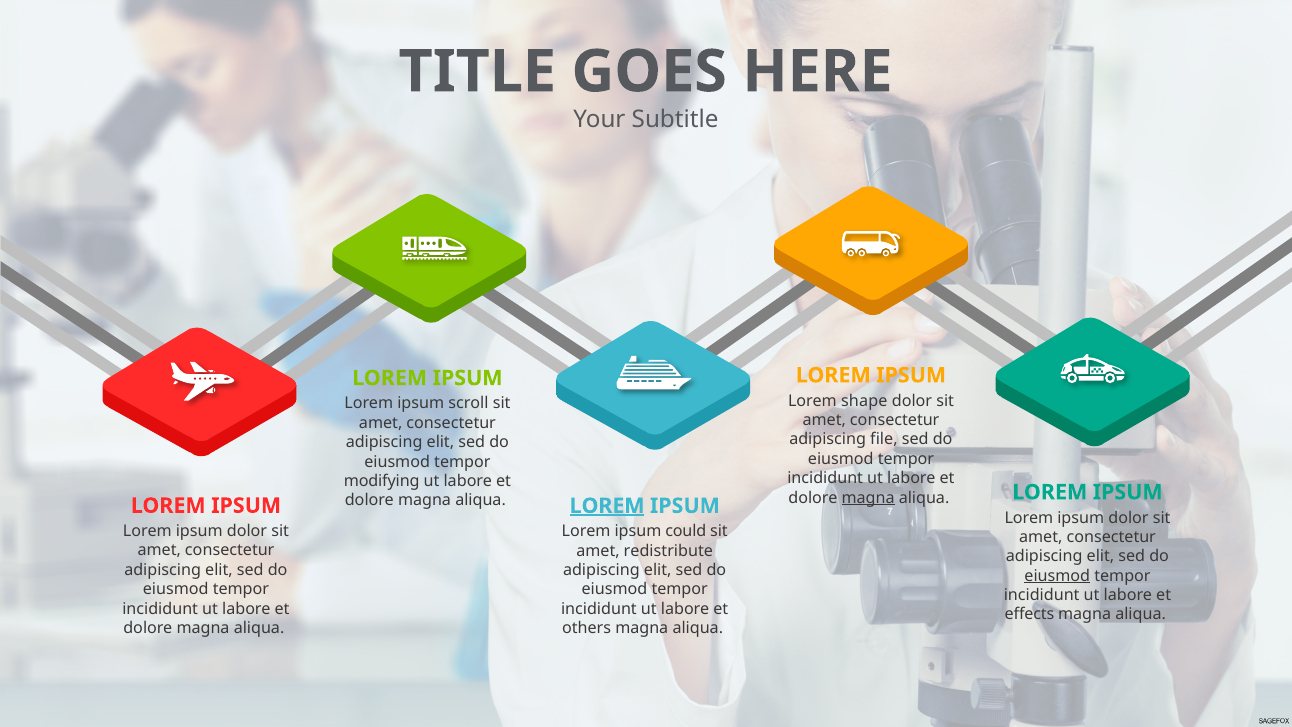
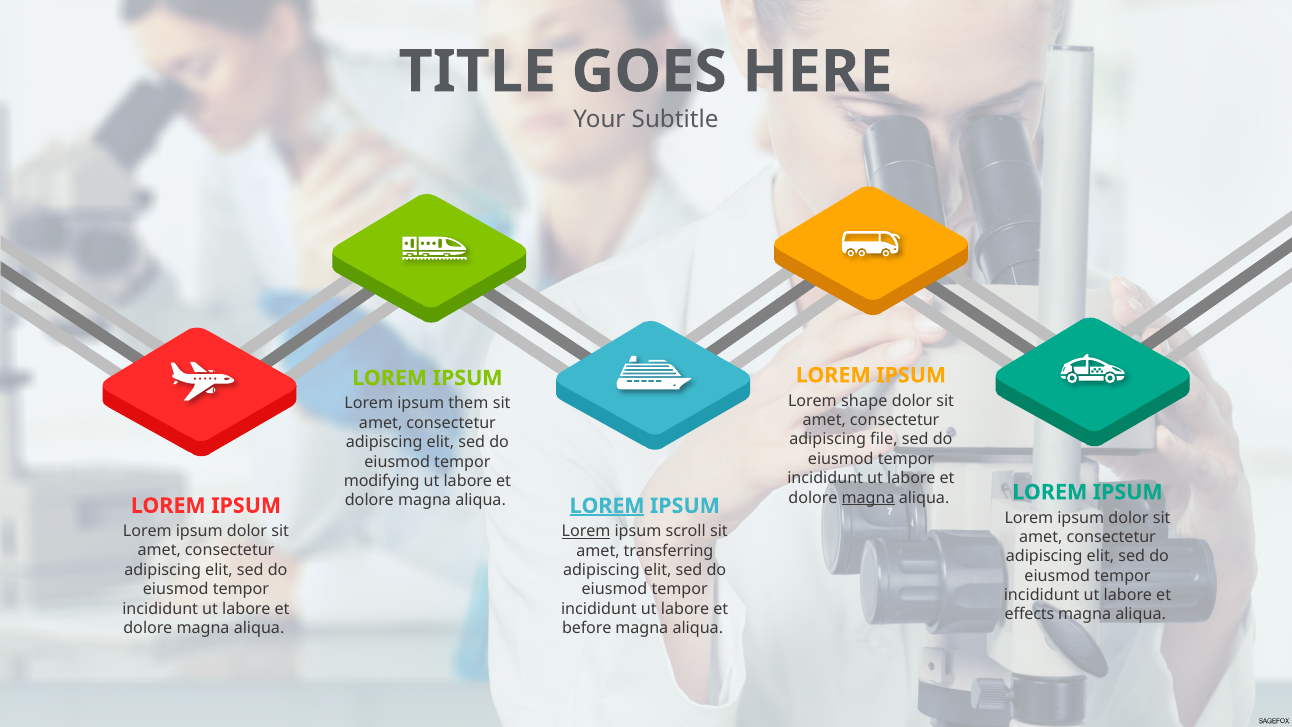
scroll: scroll -> them
Lorem at (586, 531) underline: none -> present
could: could -> scroll
redistribute: redistribute -> transferring
eiusmod at (1057, 576) underline: present -> none
others: others -> before
